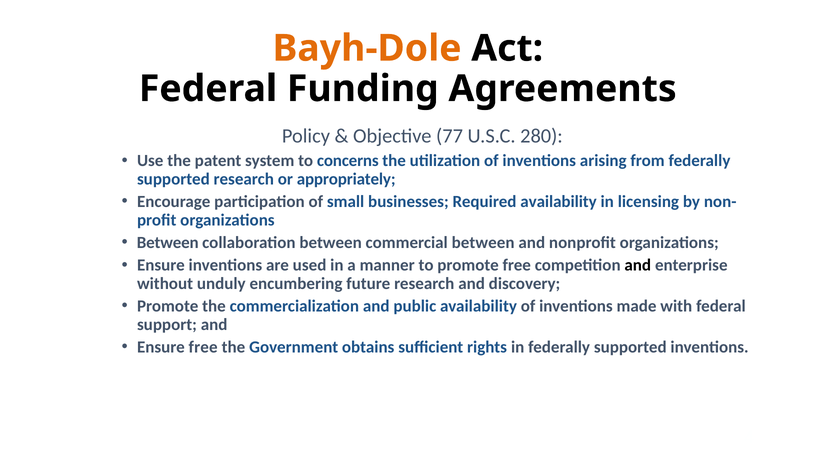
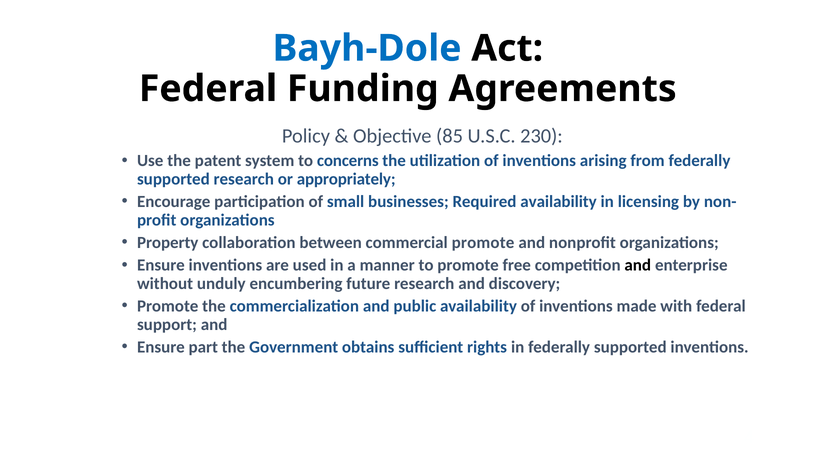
Bayh-Dole colour: orange -> blue
77: 77 -> 85
280: 280 -> 230
Between at (168, 243): Between -> Property
commercial between: between -> promote
Ensure free: free -> part
